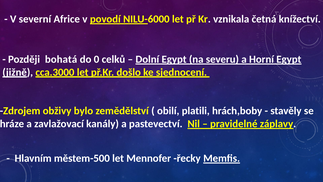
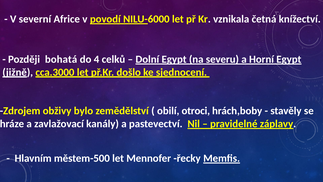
0: 0 -> 4
platili: platili -> otroci
